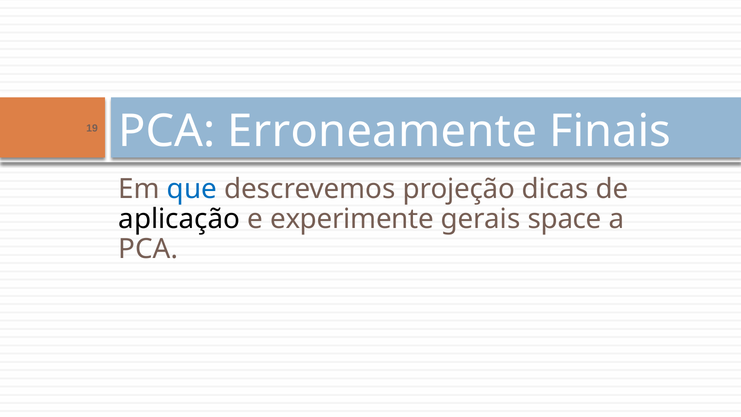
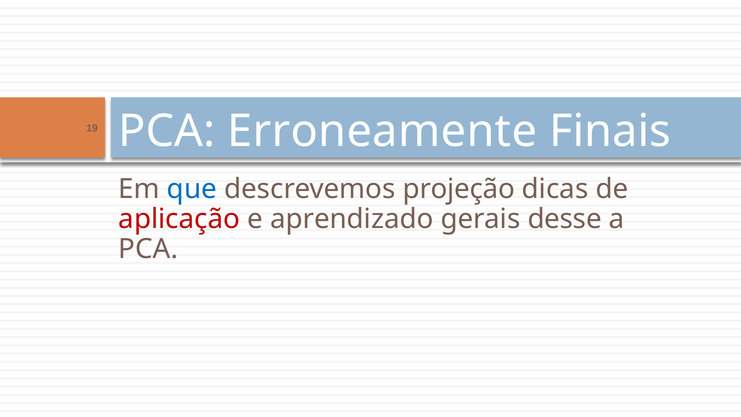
aplicação colour: black -> red
experimente: experimente -> aprendizado
space: space -> desse
